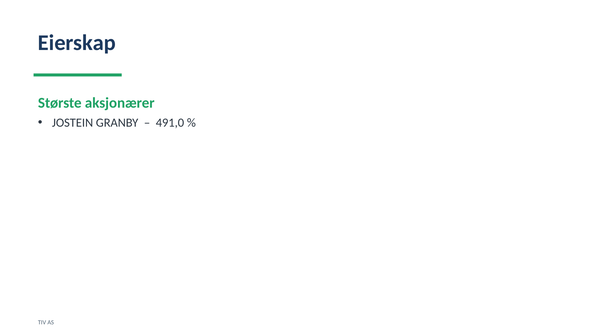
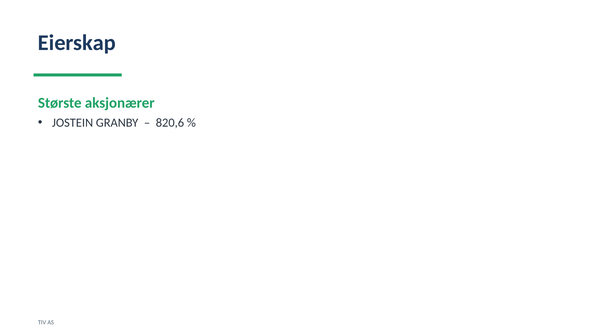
491,0: 491,0 -> 820,6
